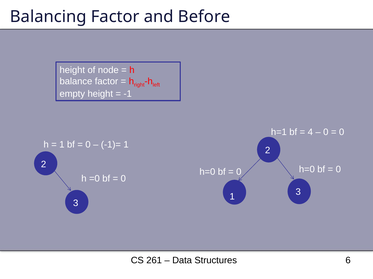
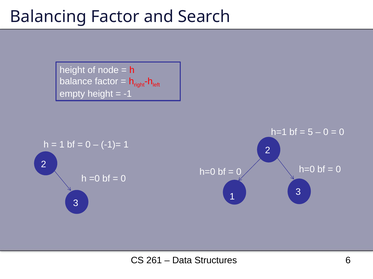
Before: Before -> Search
4: 4 -> 5
